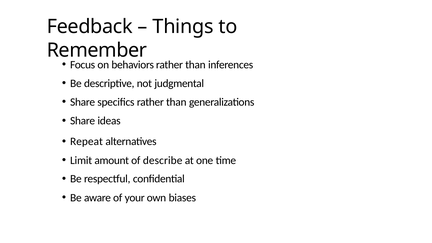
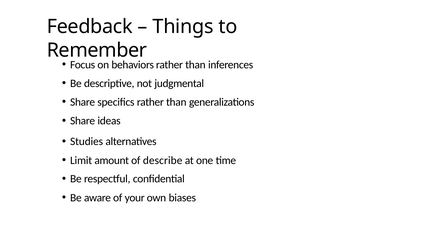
Repeat: Repeat -> Studies
